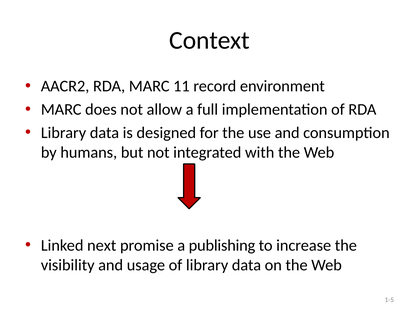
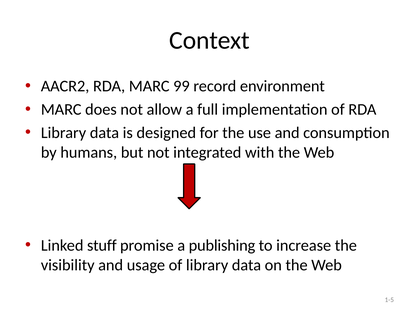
11: 11 -> 99
next: next -> stuff
